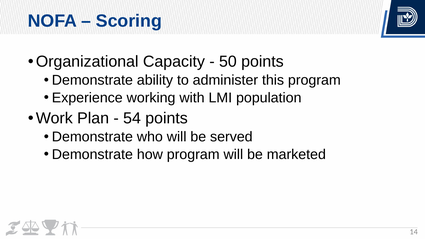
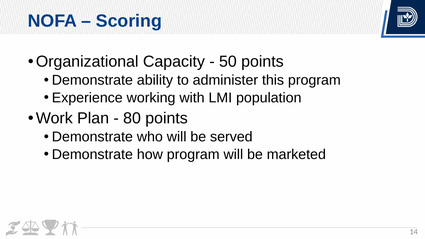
54: 54 -> 80
